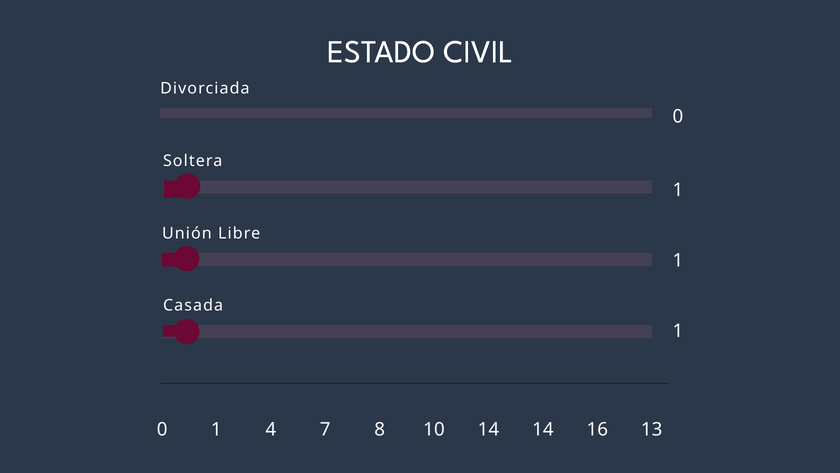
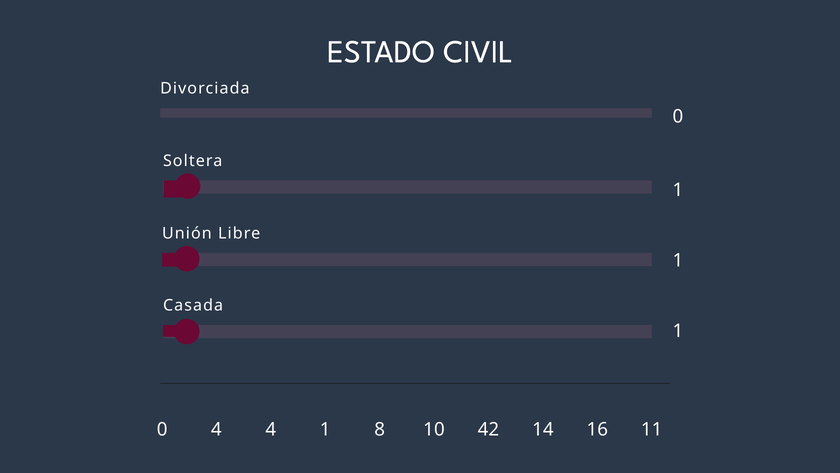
0 1: 1 -> 4
4 7: 7 -> 1
10 14: 14 -> 42
13: 13 -> 11
